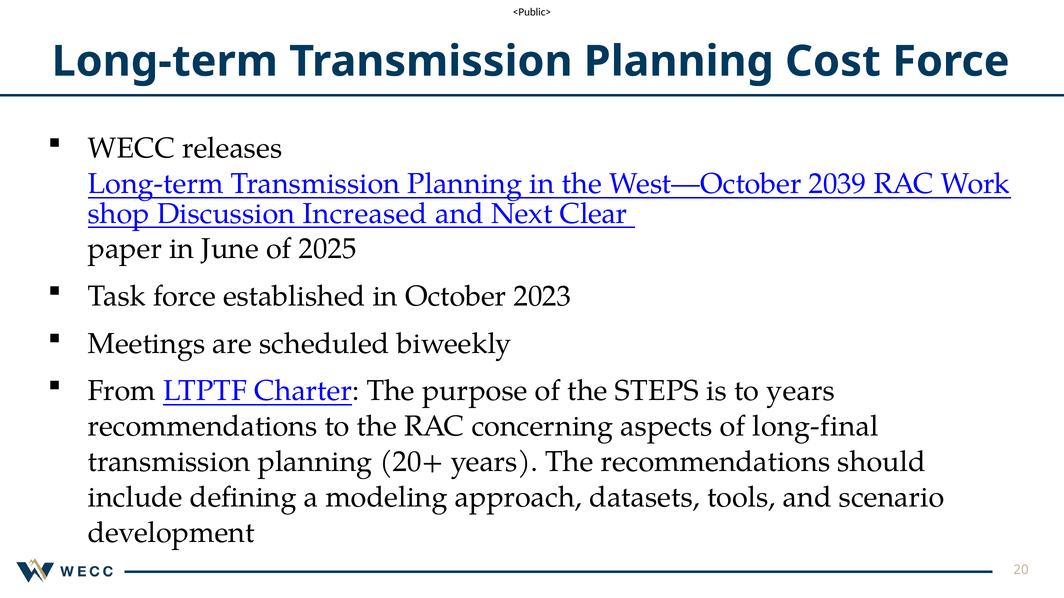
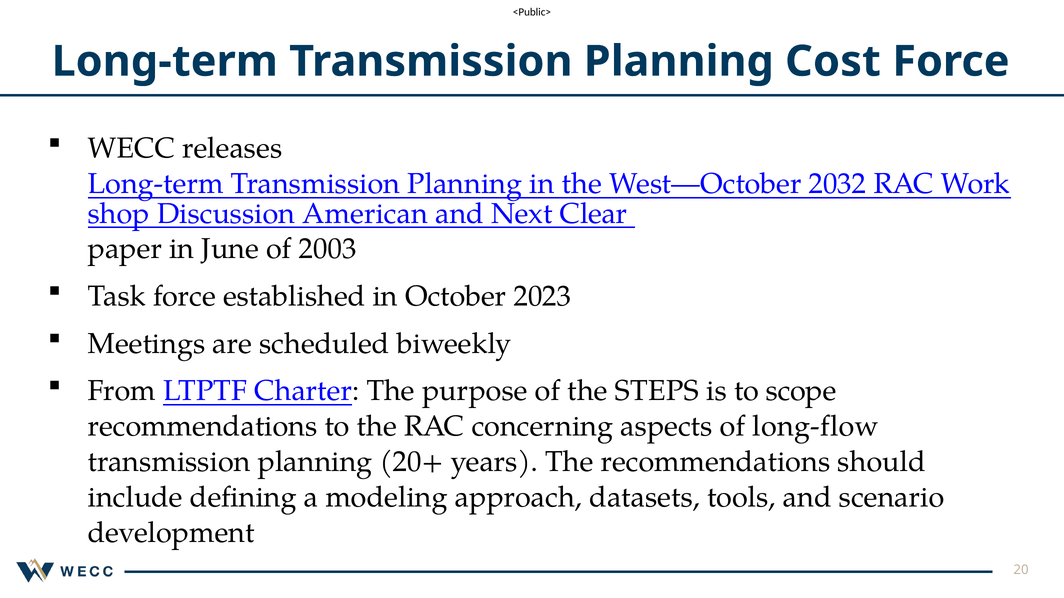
2039: 2039 -> 2032
Increased: Increased -> American
2025: 2025 -> 2003
to years: years -> scope
long-final: long-final -> long-flow
